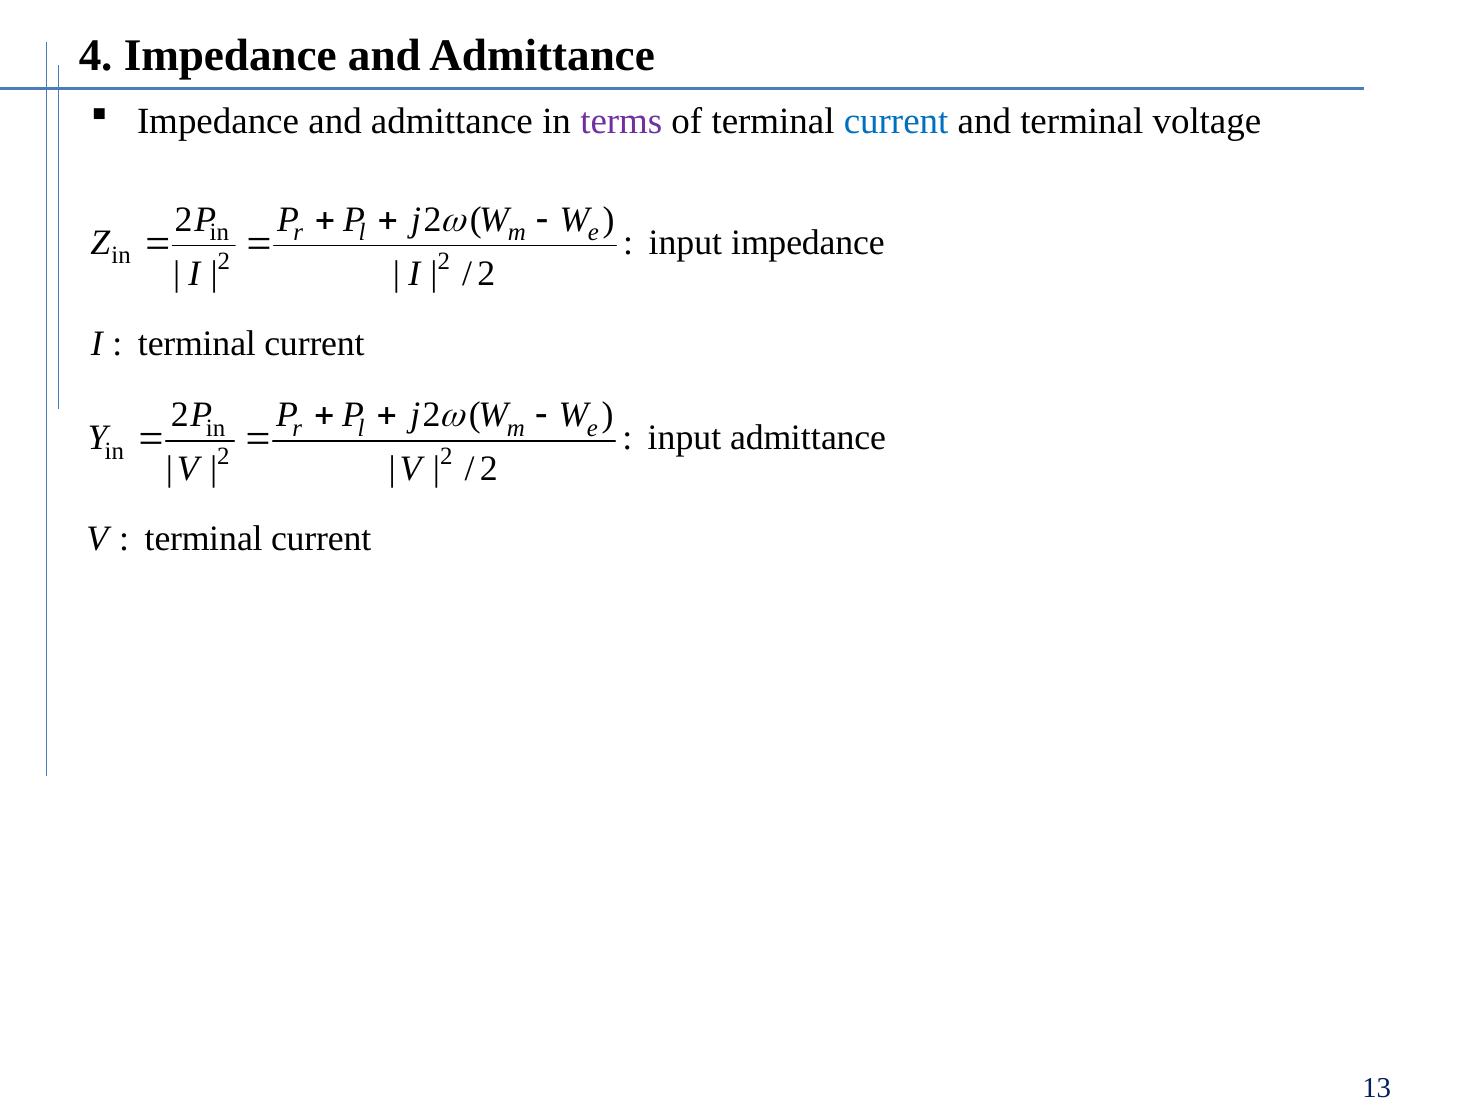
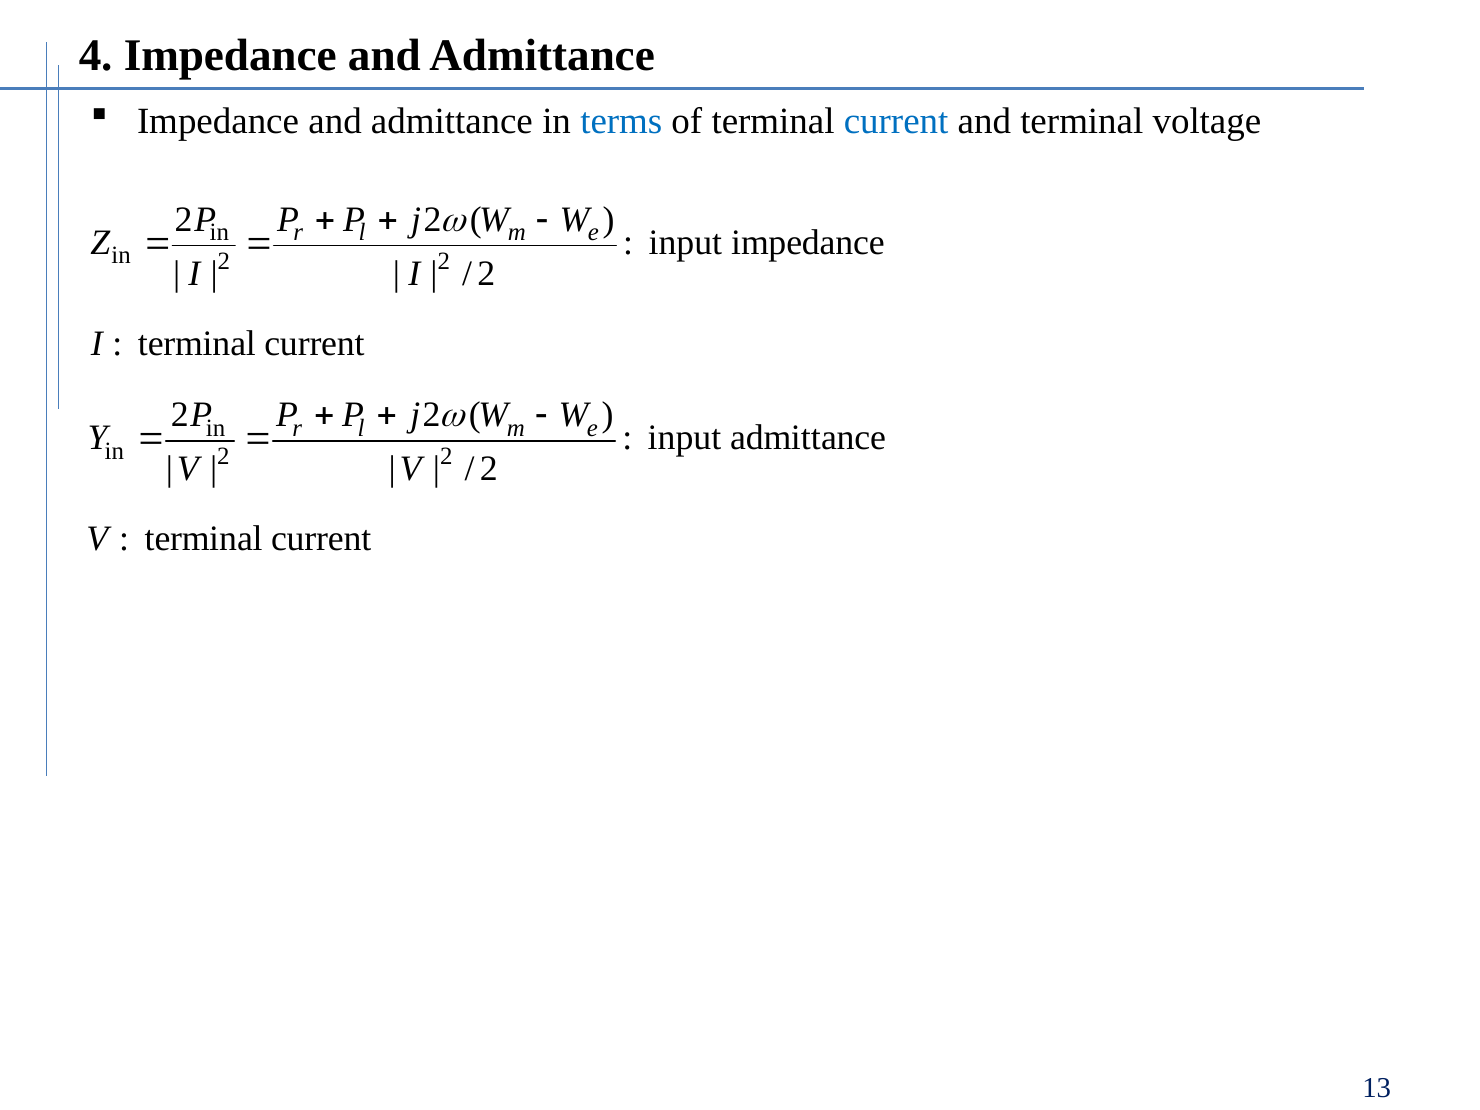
terms colour: purple -> blue
